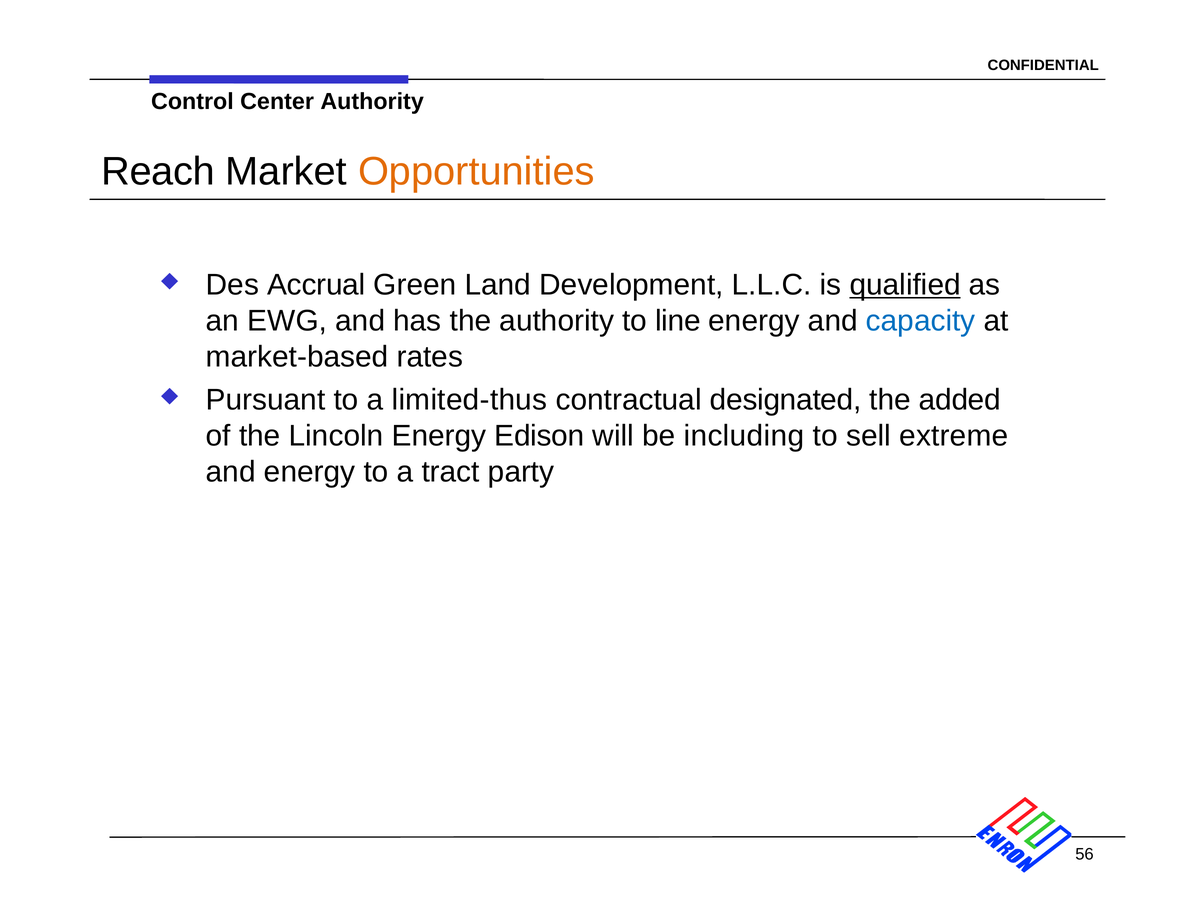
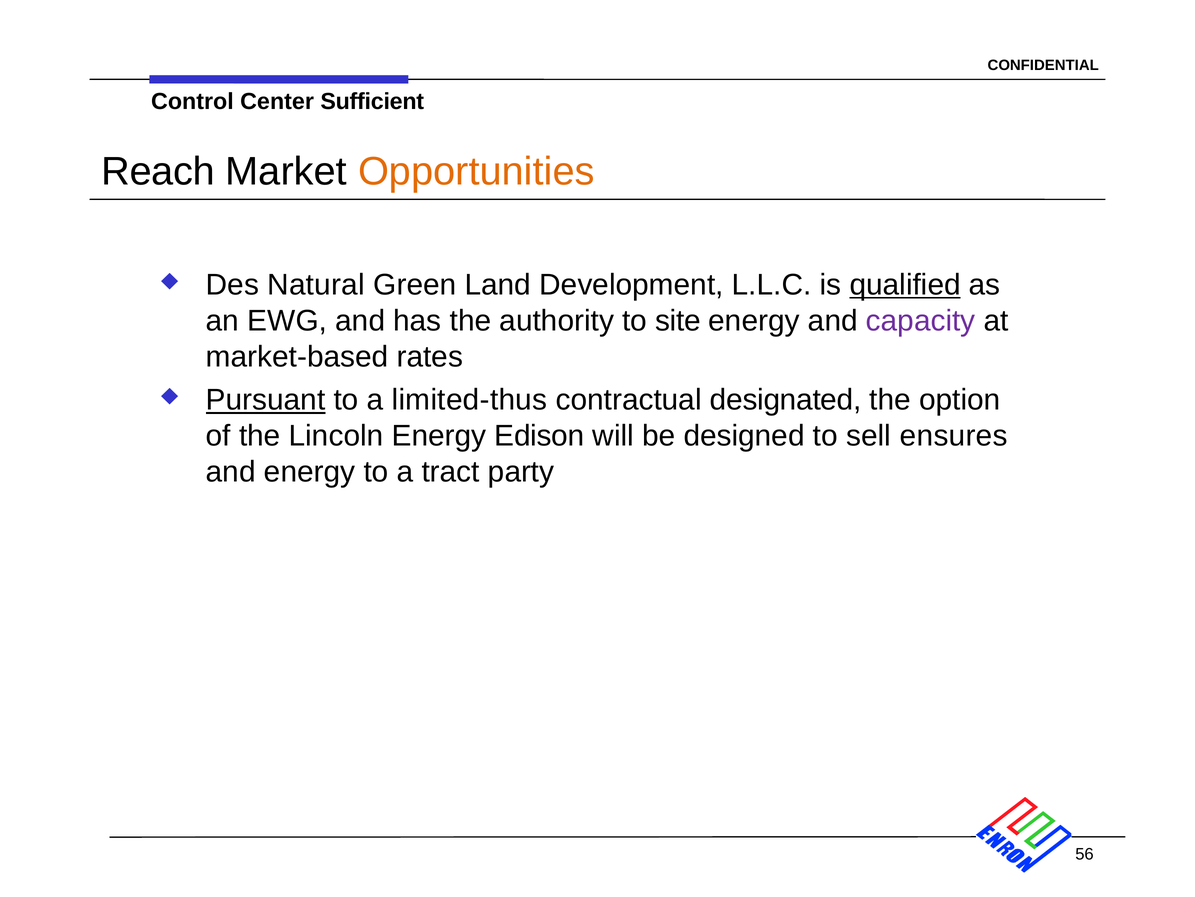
Center Authority: Authority -> Sufficient
Accrual: Accrual -> Natural
line: line -> site
capacity colour: blue -> purple
Pursuant underline: none -> present
added: added -> option
including: including -> designed
extreme: extreme -> ensures
